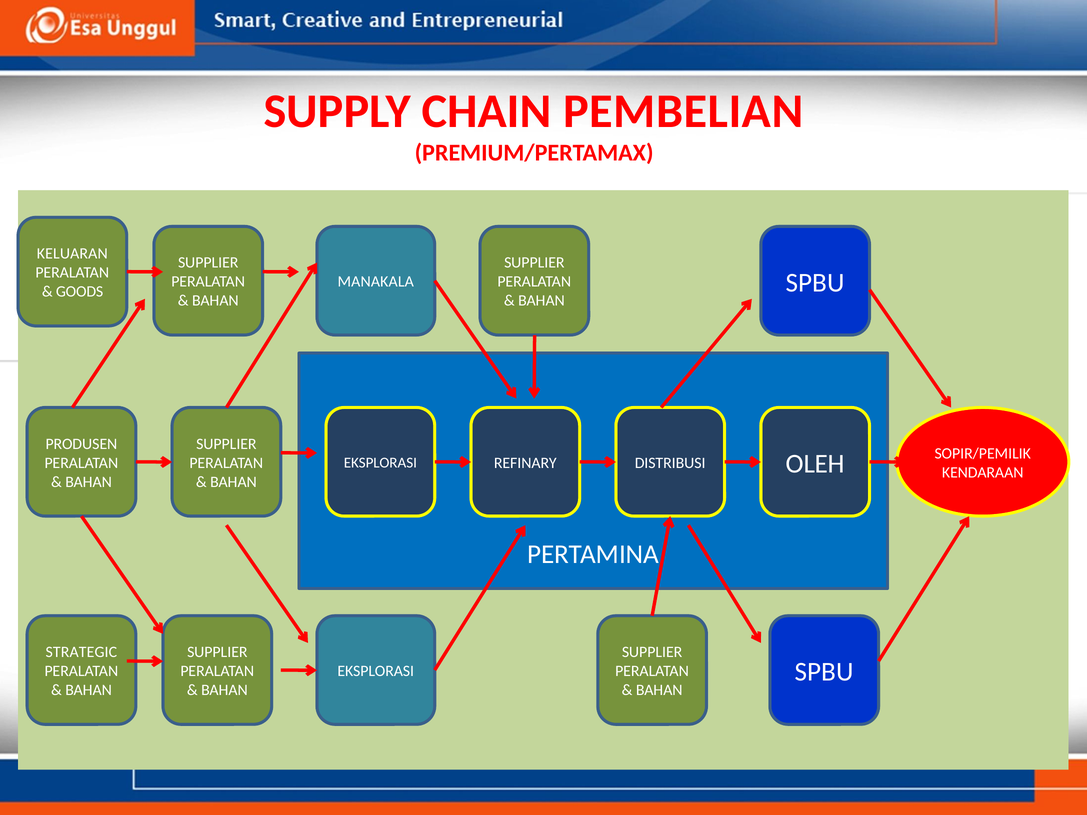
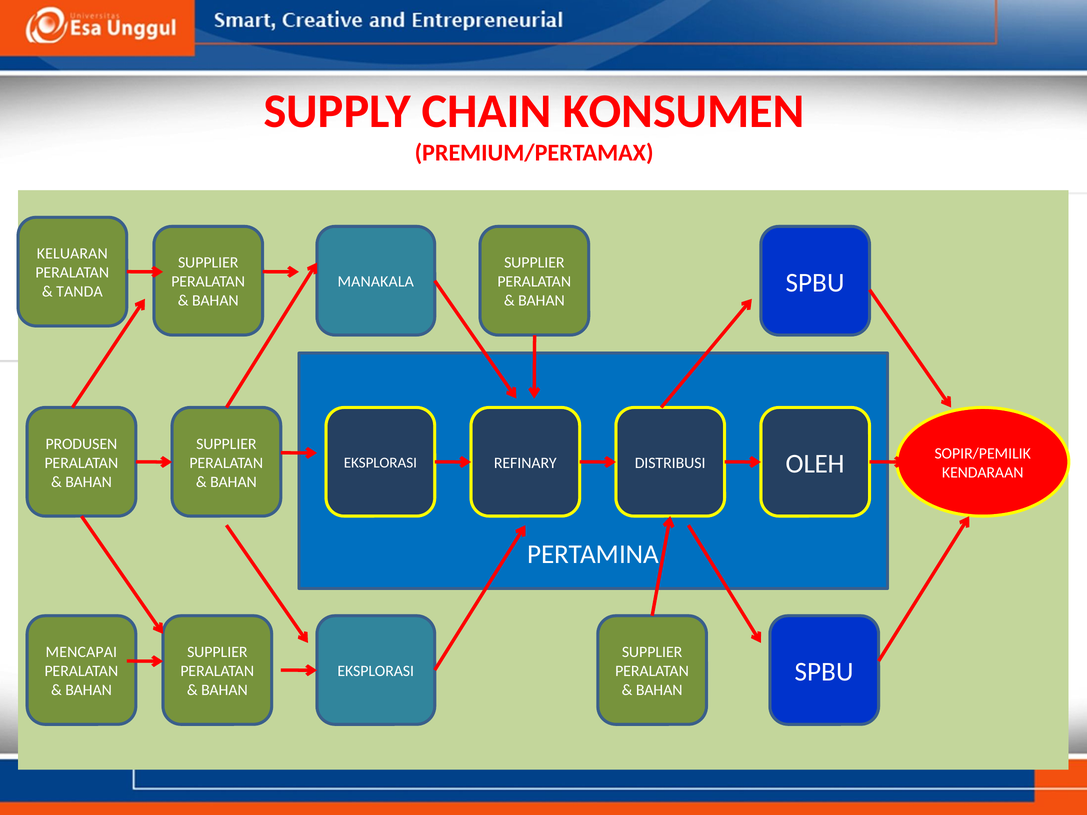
PEMBELIAN: PEMBELIAN -> KONSUMEN
GOODS: GOODS -> TANDA
STRATEGIC: STRATEGIC -> MENCAPAI
